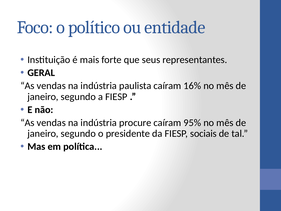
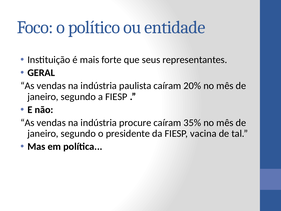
16%: 16% -> 20%
95%: 95% -> 35%
sociais: sociais -> vacina
